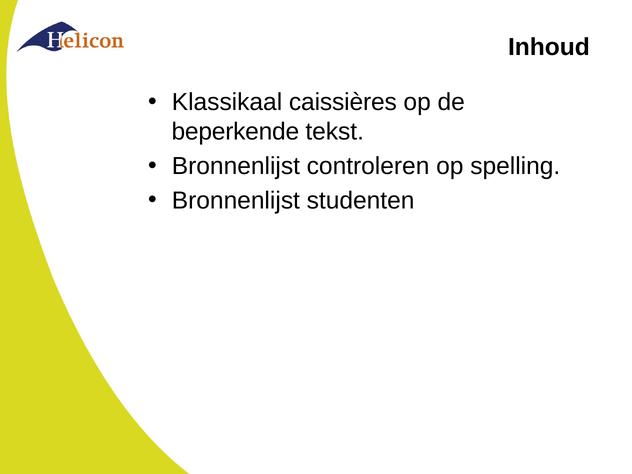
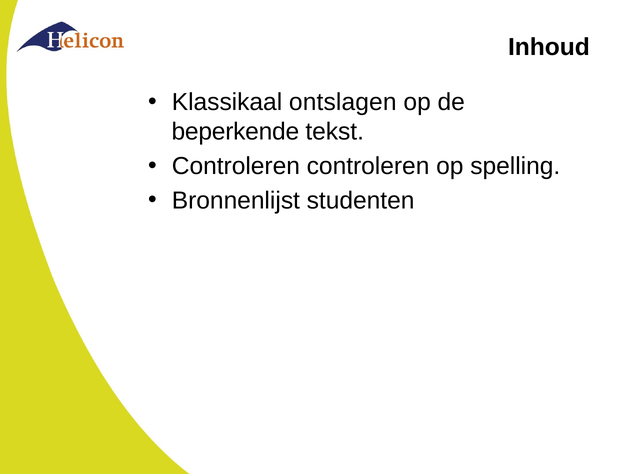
caissières: caissières -> ontslagen
Bronnenlijst at (236, 166): Bronnenlijst -> Controleren
